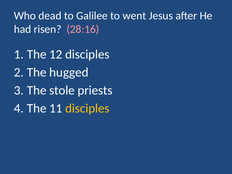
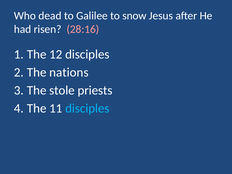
went: went -> snow
hugged: hugged -> nations
disciples at (87, 108) colour: yellow -> light blue
